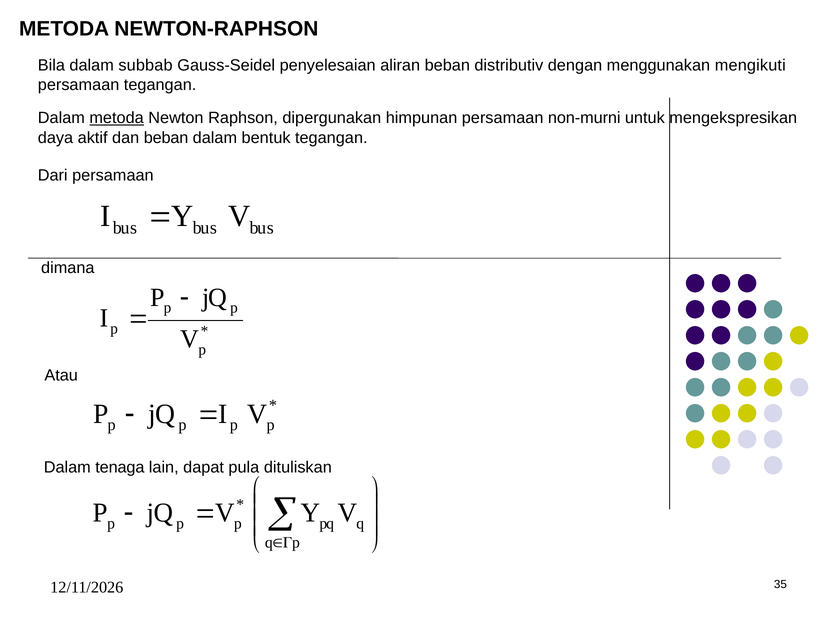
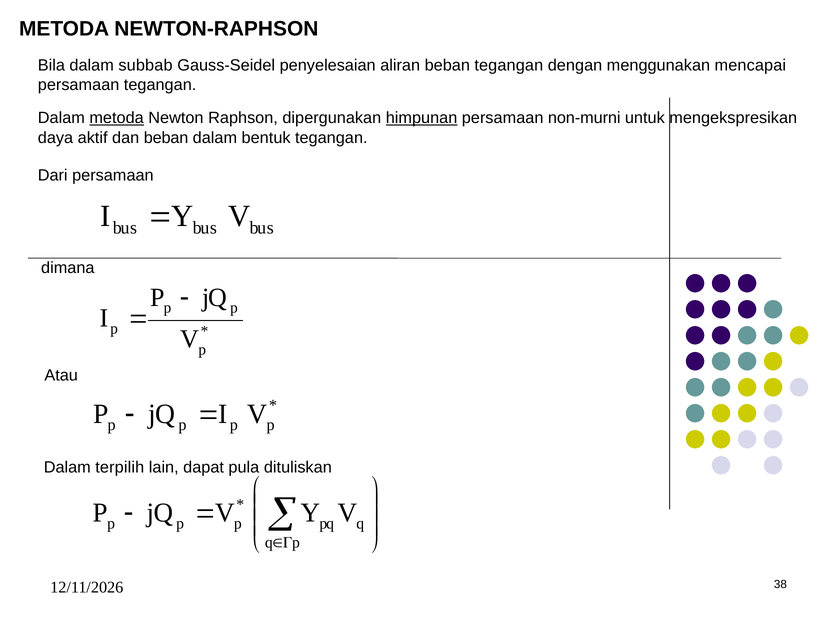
beban distributiv: distributiv -> tegangan
mengikuti: mengikuti -> mencapai
himpunan underline: none -> present
tenaga: tenaga -> terpilih
35: 35 -> 38
